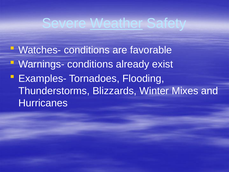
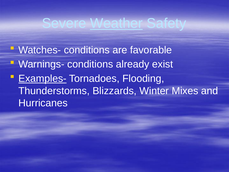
Examples- underline: none -> present
